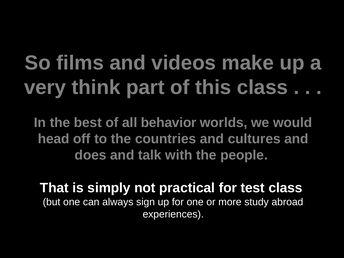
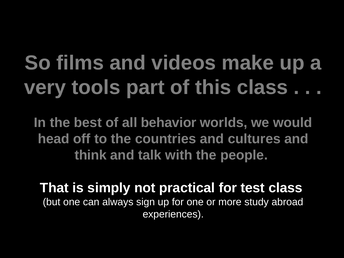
think: think -> tools
does: does -> think
